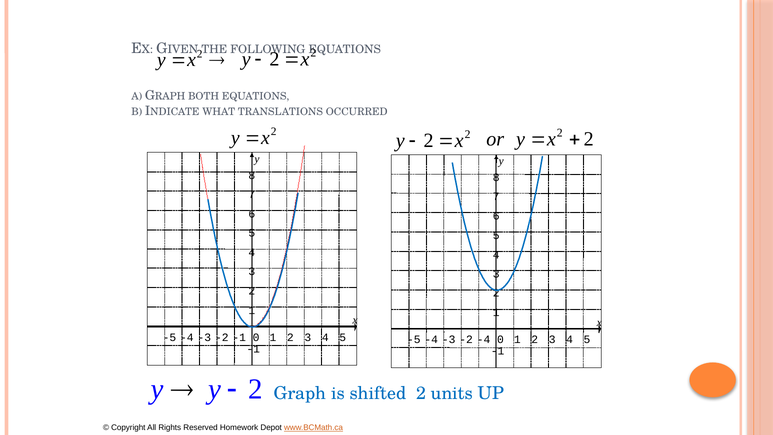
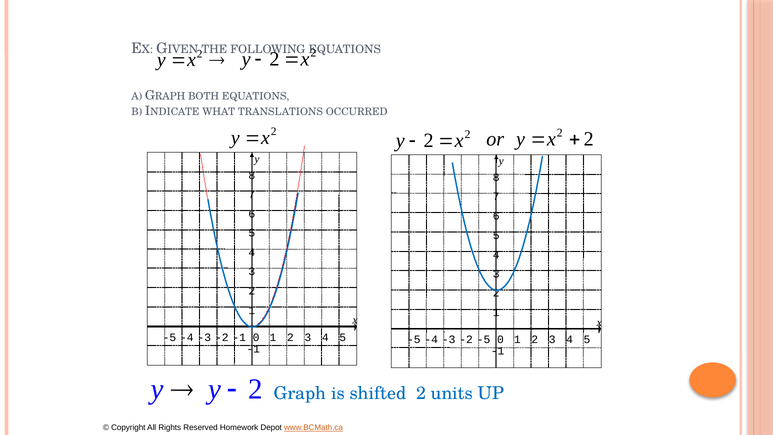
-2 -4: -4 -> -5
